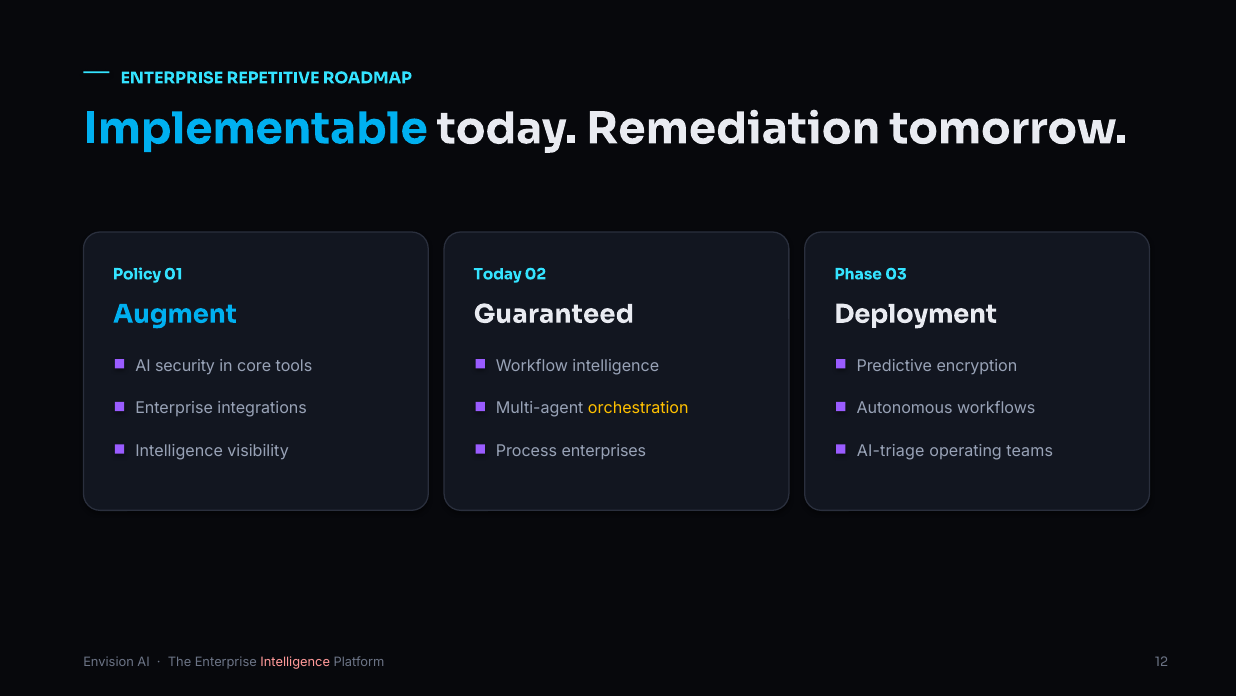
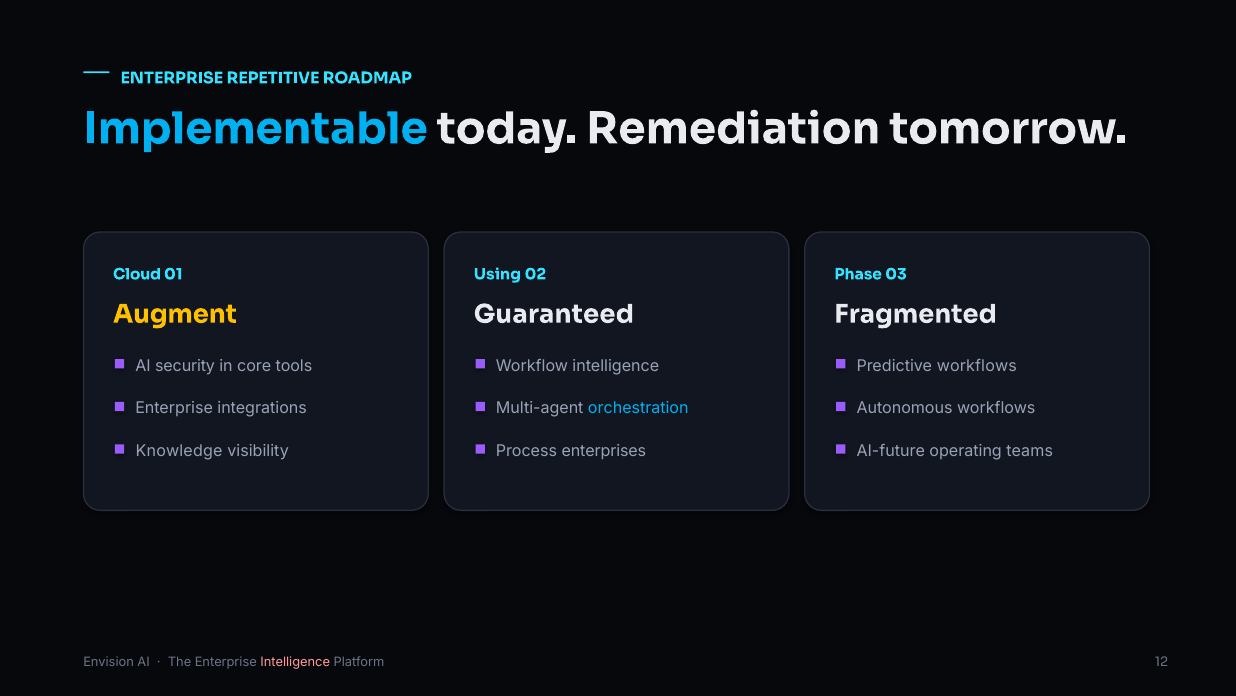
Policy: Policy -> Cloud
Today at (498, 274): Today -> Using
Augment colour: light blue -> yellow
Deployment: Deployment -> Fragmented
Predictive encryption: encryption -> workflows
orchestration colour: yellow -> light blue
Intelligence at (179, 451): Intelligence -> Knowledge
AI-triage: AI-triage -> AI-future
